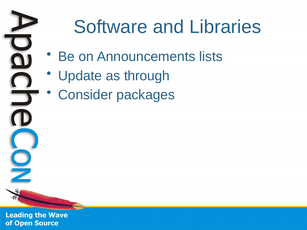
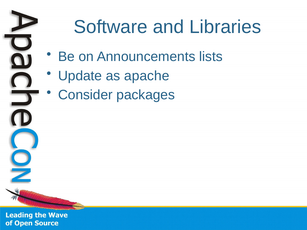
through: through -> apache
